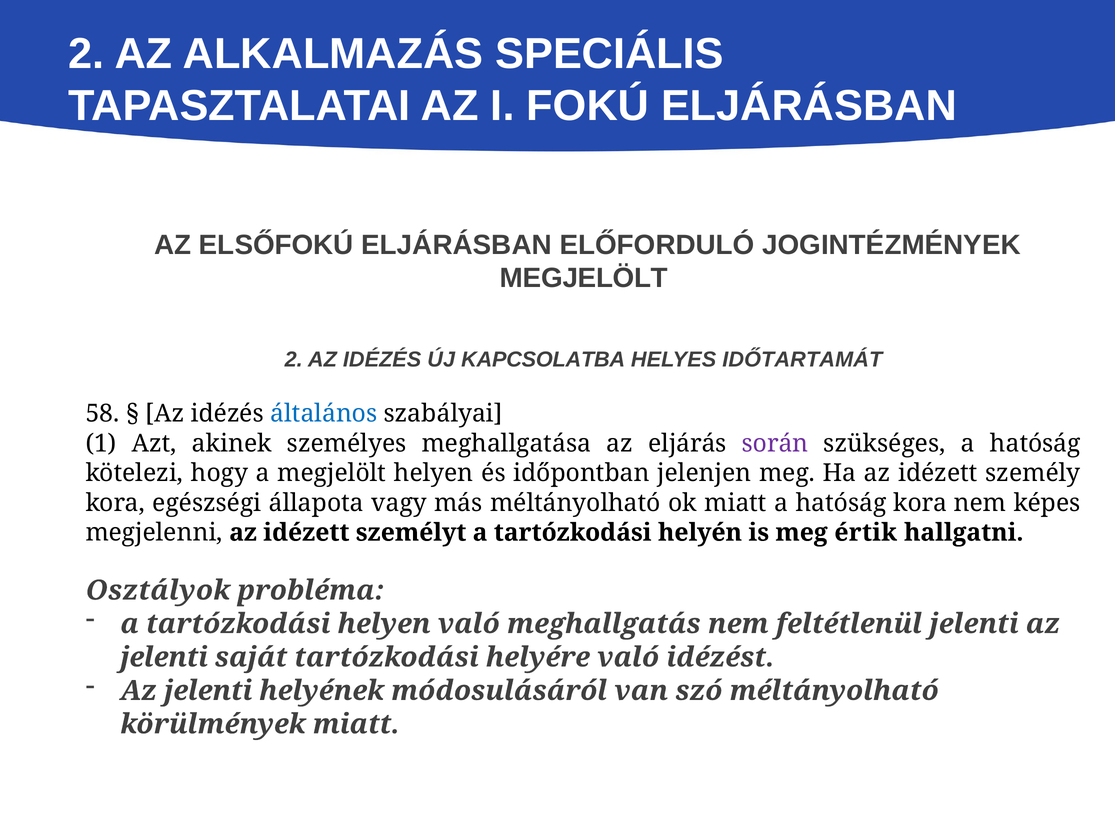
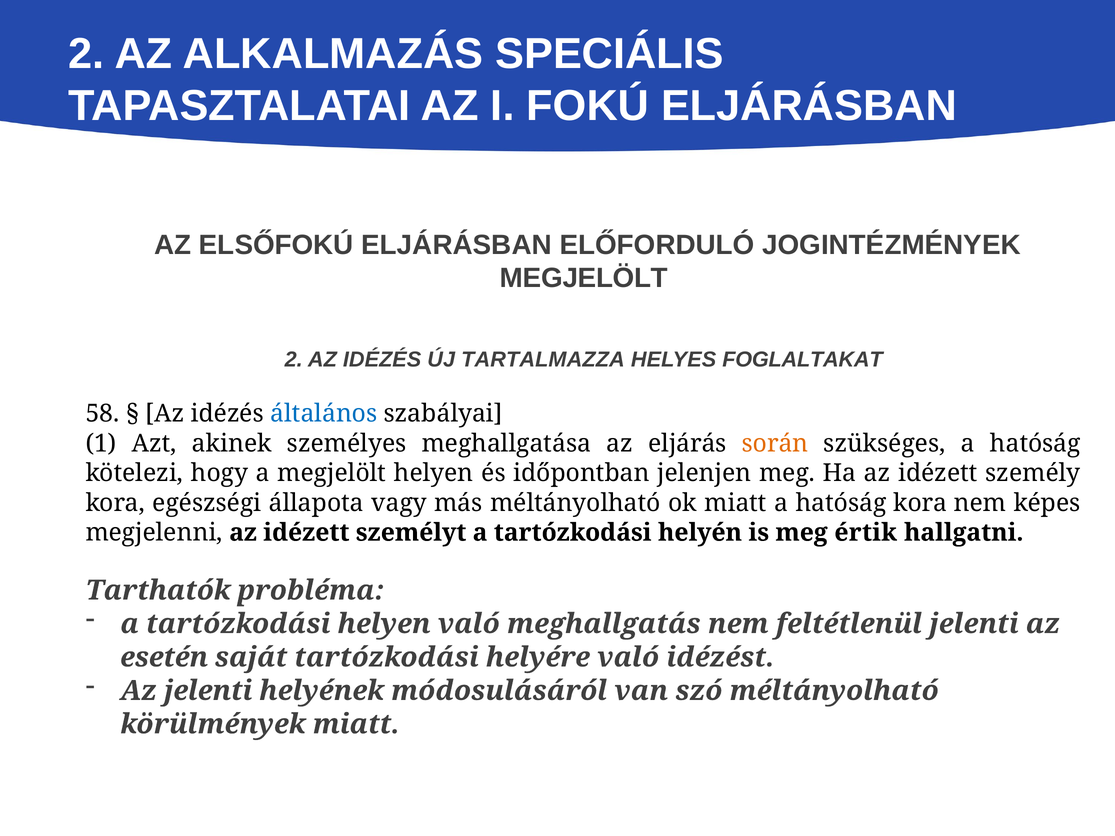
KAPCSOLATBA: KAPCSOLATBA -> TARTALMAZZA
IDŐTARTAMÁT: IDŐTARTAMÁT -> FOGLALTAKAT
során colour: purple -> orange
Osztályok: Osztályok -> Tarthatók
jelenti at (164, 657): jelenti -> esetén
